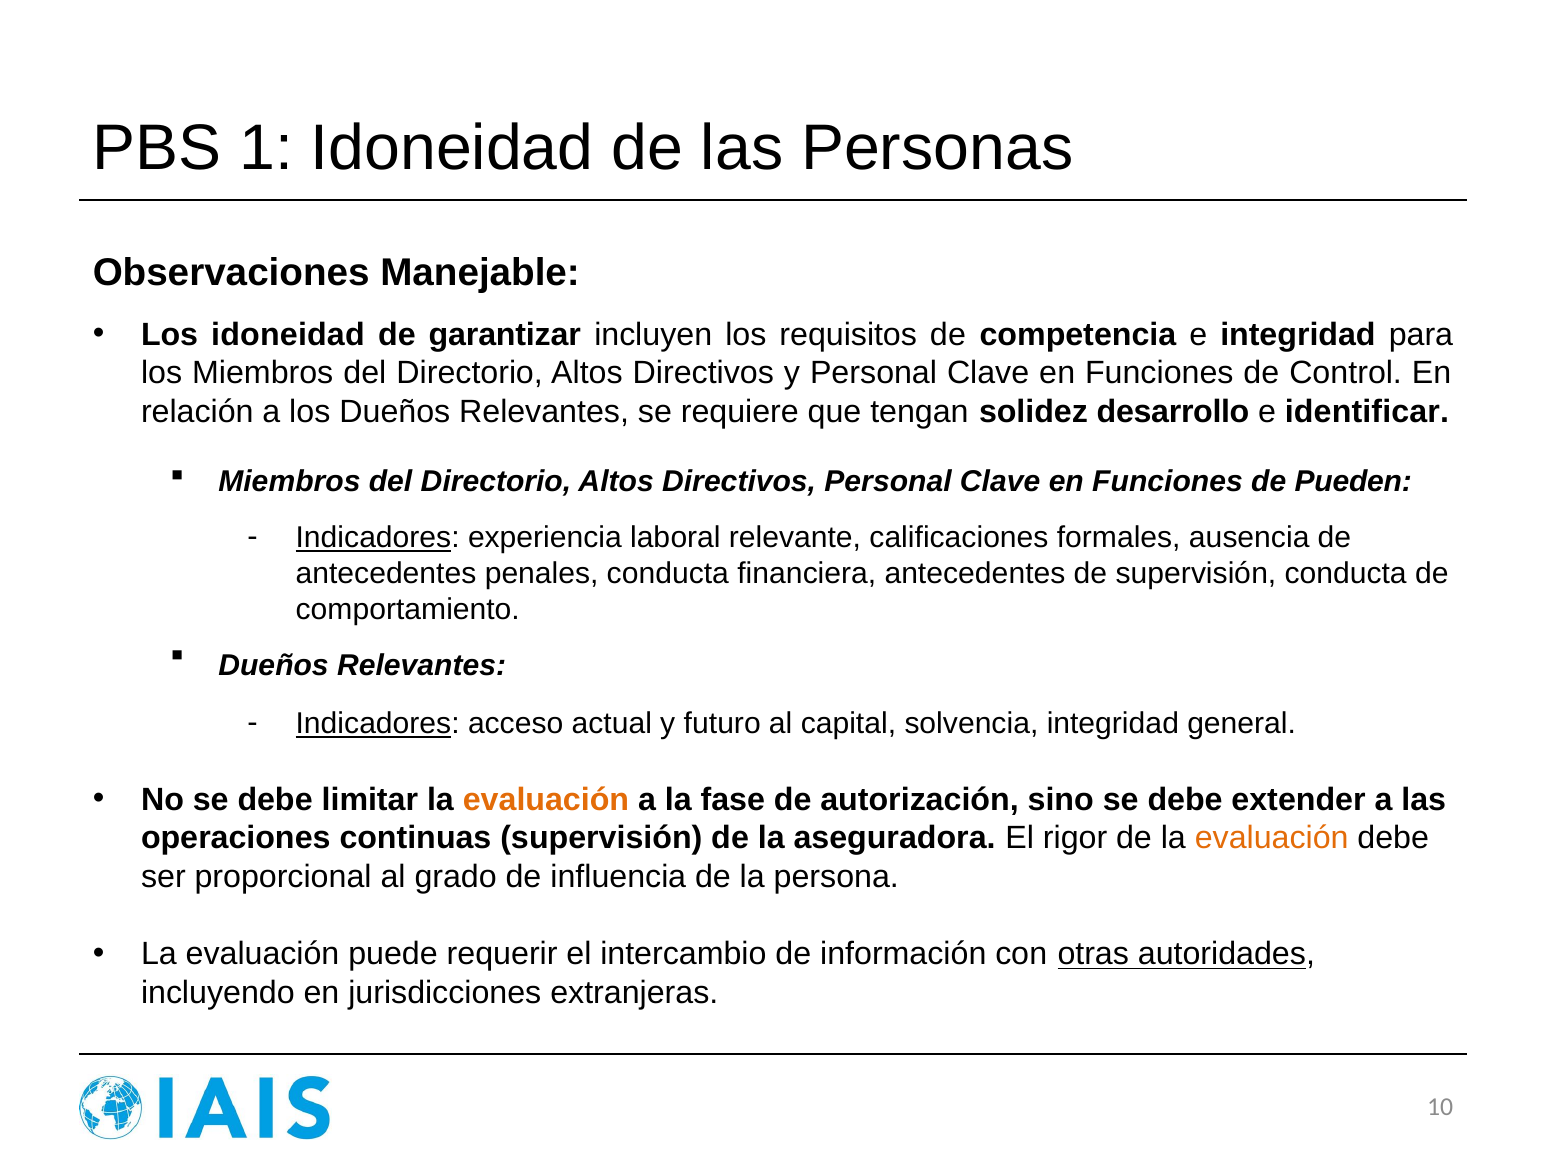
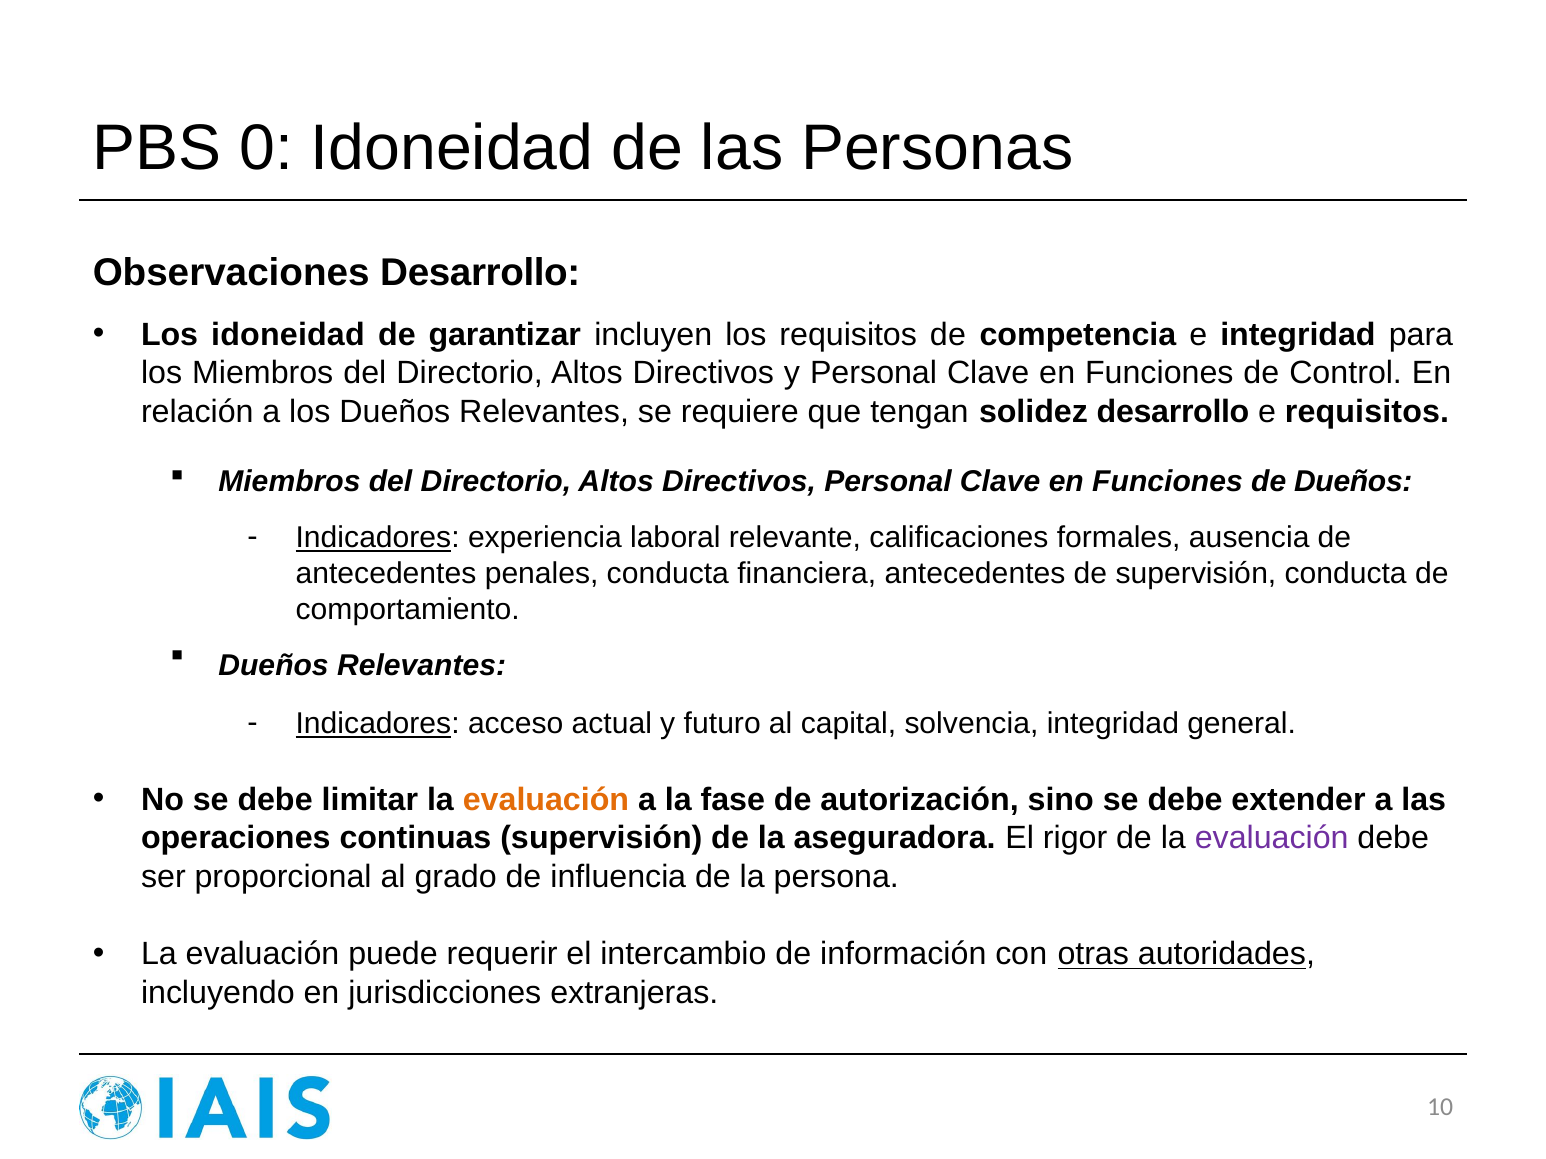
1: 1 -> 0
Observaciones Manejable: Manejable -> Desarrollo
e identificar: identificar -> requisitos
de Pueden: Pueden -> Dueños
evaluación at (1272, 839) colour: orange -> purple
